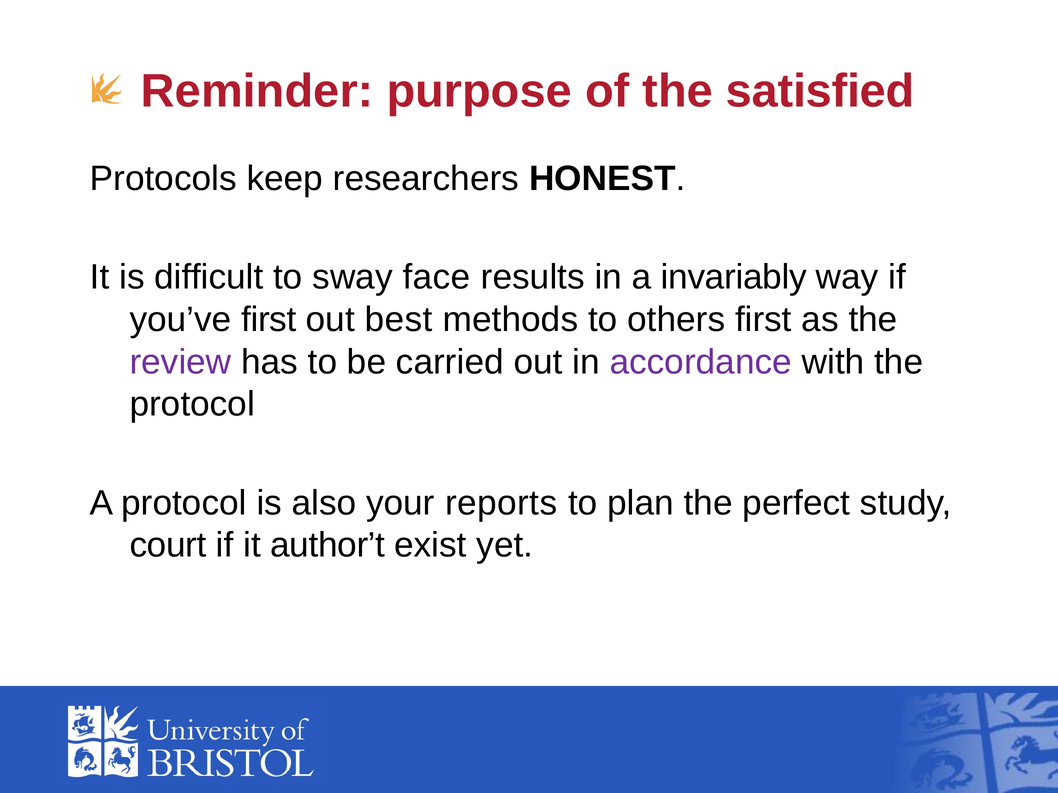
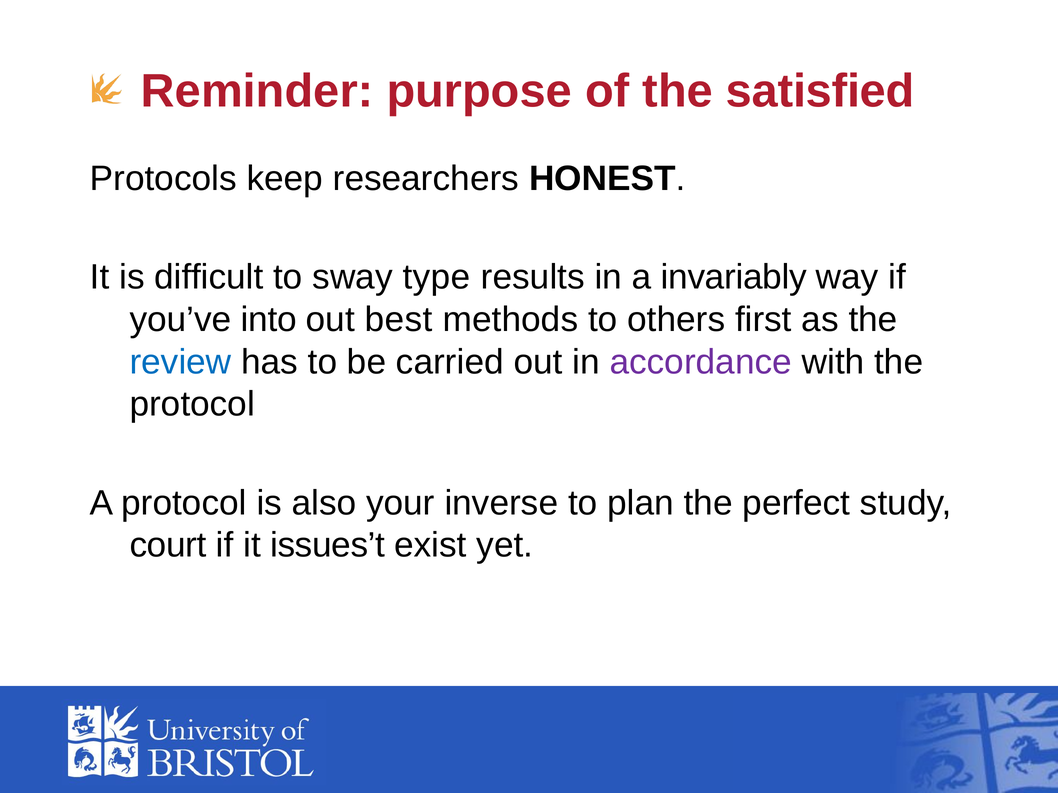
face: face -> type
you’ve first: first -> into
review colour: purple -> blue
reports: reports -> inverse
author’t: author’t -> issues’t
